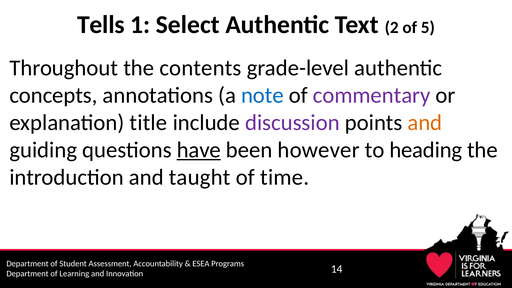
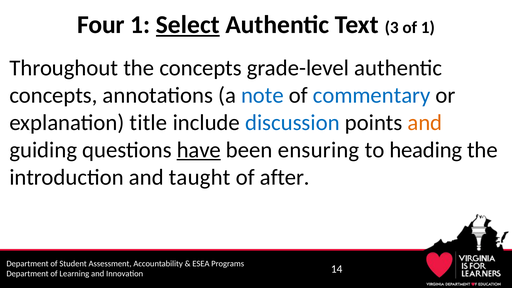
Tells: Tells -> Four
Select underline: none -> present
2: 2 -> 3
of 5: 5 -> 1
the contents: contents -> concepts
commentary colour: purple -> blue
discussion colour: purple -> blue
however: however -> ensuring
time: time -> after
